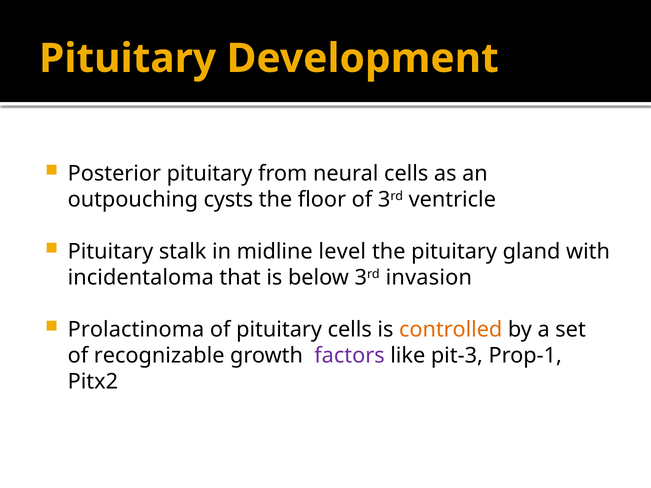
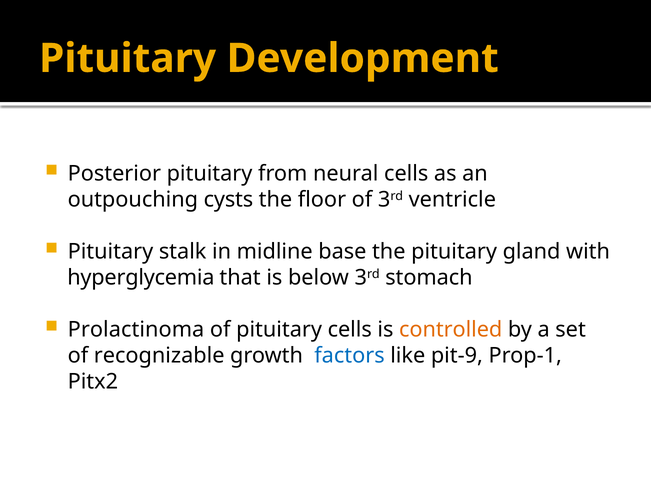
level: level -> base
incidentaloma: incidentaloma -> hyperglycemia
invasion: invasion -> stomach
factors colour: purple -> blue
pit-3: pit-3 -> pit-9
